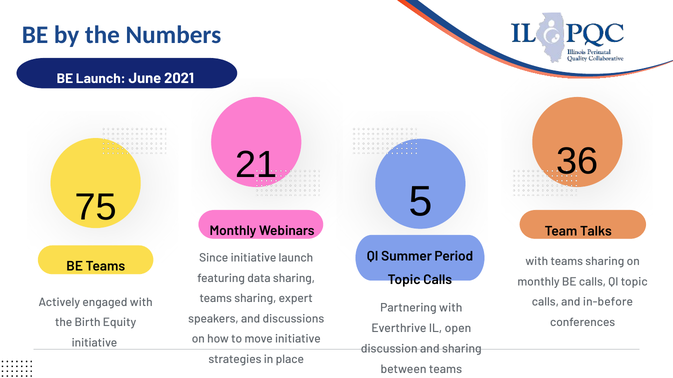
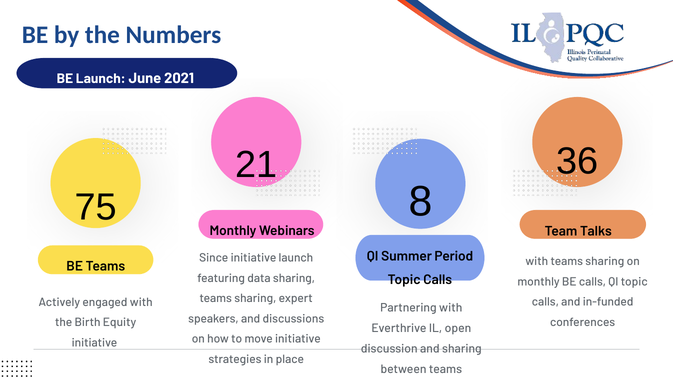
5: 5 -> 8
in-before: in-before -> in-funded
